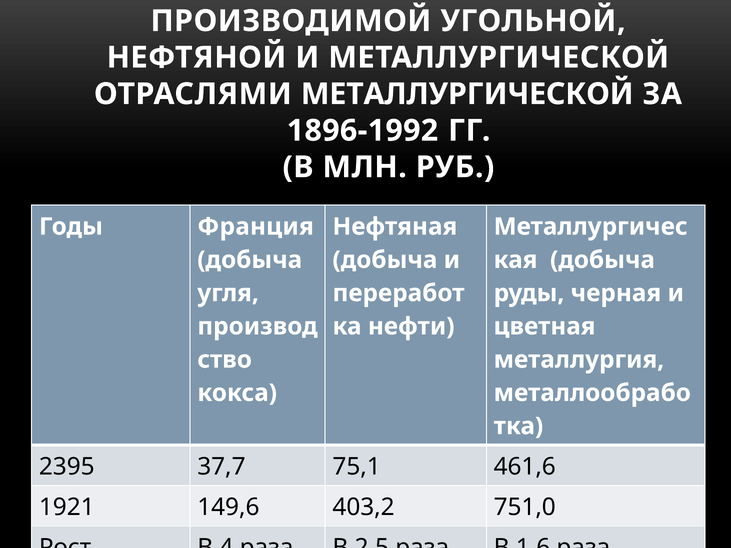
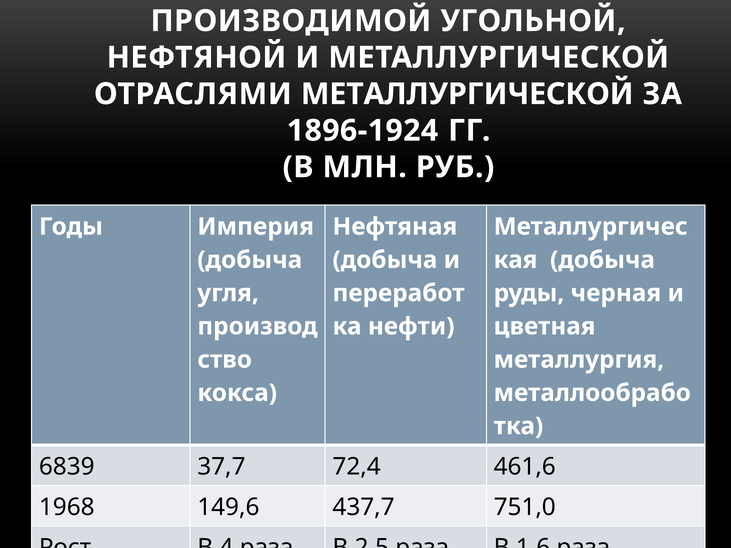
1896-1992: 1896-1992 -> 1896-1924
Франция: Франция -> Империя
2395: 2395 -> 6839
75,1: 75,1 -> 72,4
1921: 1921 -> 1968
403,2: 403,2 -> 437,7
